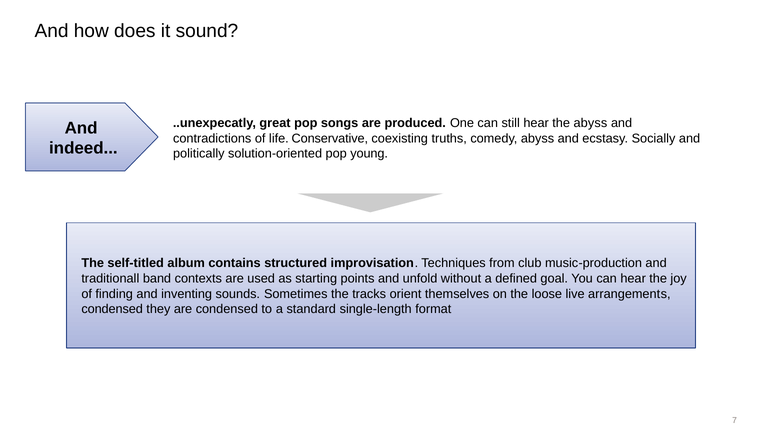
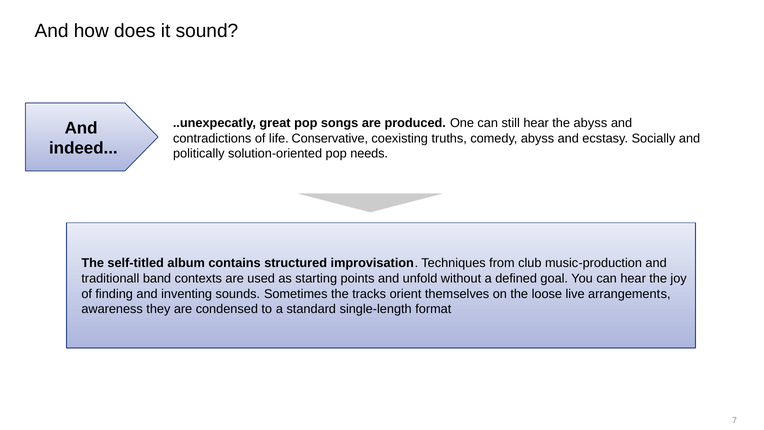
young: young -> needs
condensed at (112, 309): condensed -> awareness
